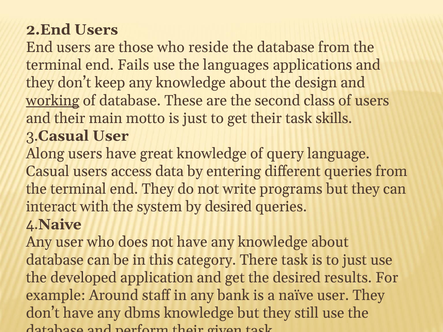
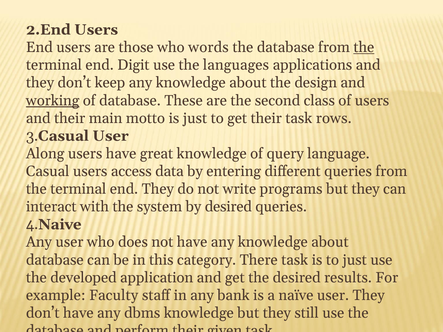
reside: reside -> words
the at (364, 47) underline: none -> present
Fails: Fails -> Digit
skills: skills -> rows
Around: Around -> Faculty
